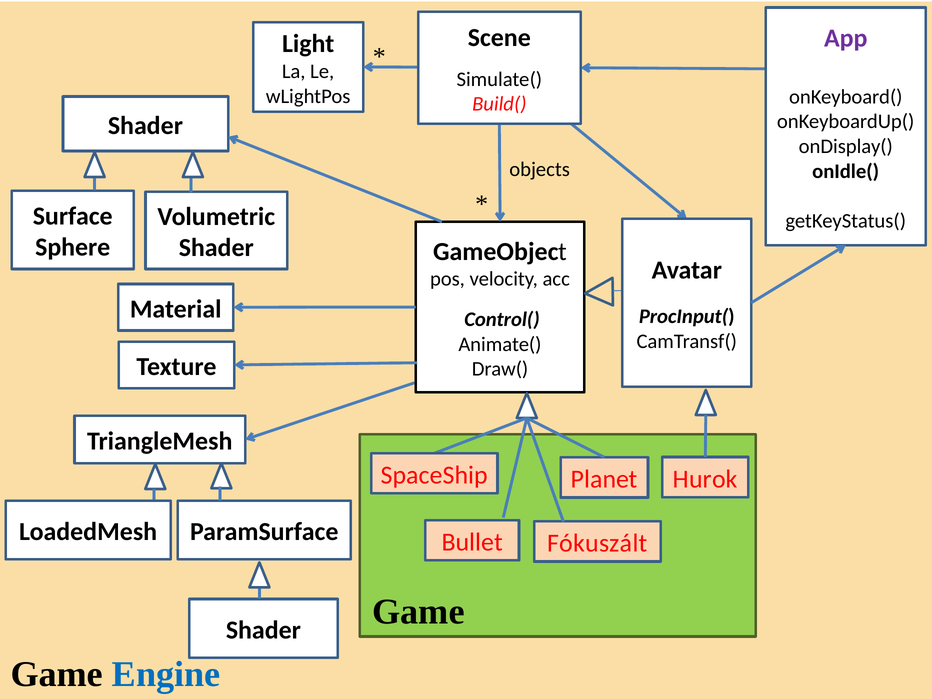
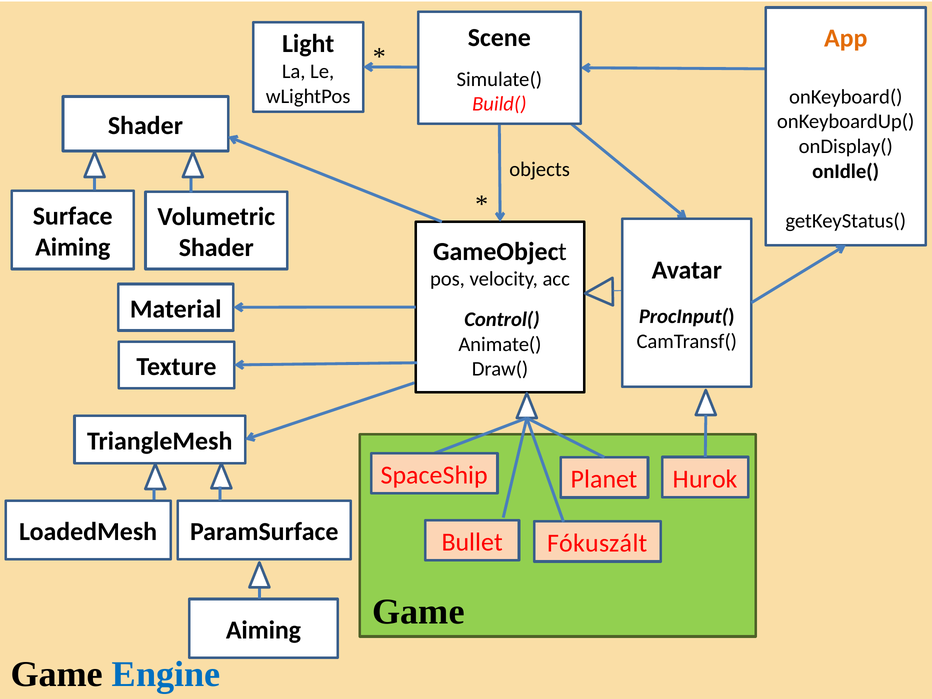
App colour: purple -> orange
Sphere at (73, 247): Sphere -> Aiming
Shader at (263, 630): Shader -> Aiming
